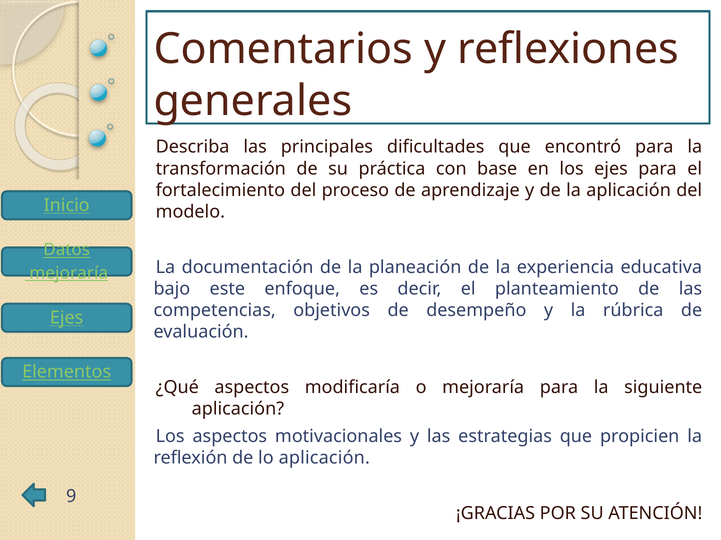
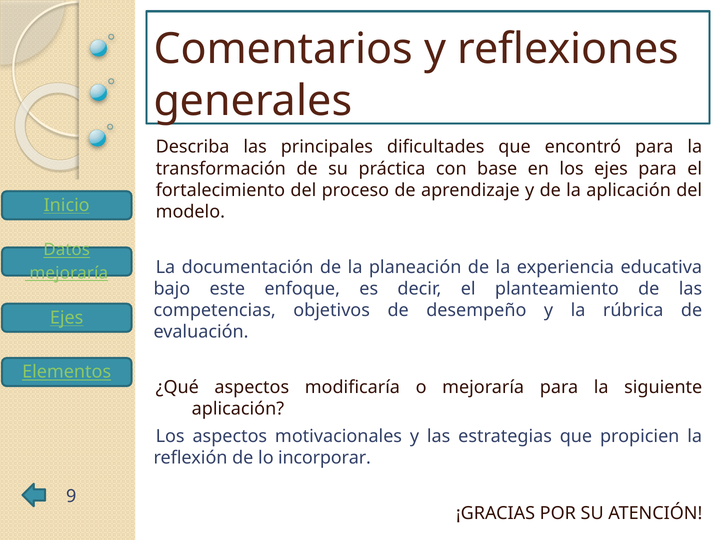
lo aplicación: aplicación -> incorporar
